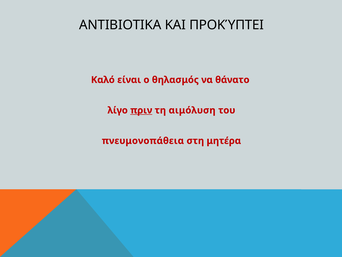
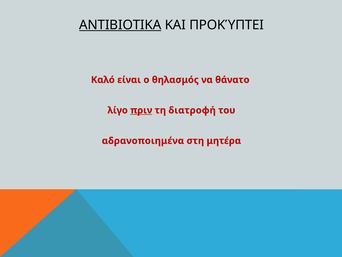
ΑΝΤΙΒΙΟΤΙΚΑ underline: none -> present
αιμόλυση: αιμόλυση -> διατροφή
πνευμονοπάθεια: πνευμονοπάθεια -> αδρανοποιημένα
